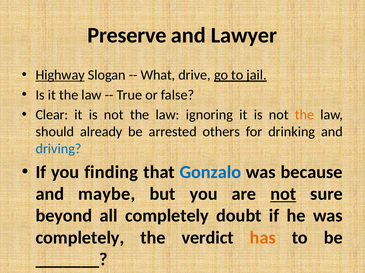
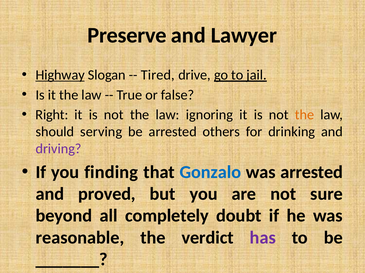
What: What -> Tired
Clear: Clear -> Right
already: already -> serving
driving colour: blue -> purple
was because: because -> arrested
maybe: maybe -> proved
not at (283, 194) underline: present -> none
completely at (80, 238): completely -> reasonable
has colour: orange -> purple
